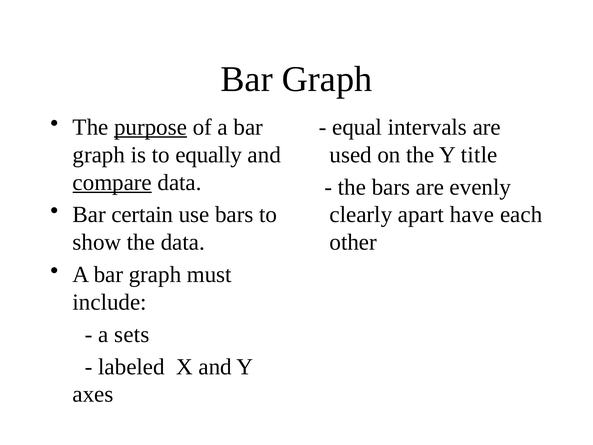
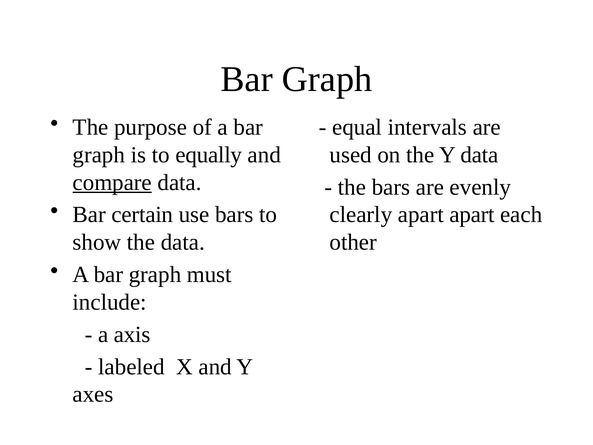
purpose underline: present -> none
Y title: title -> data
apart have: have -> apart
sets: sets -> axis
